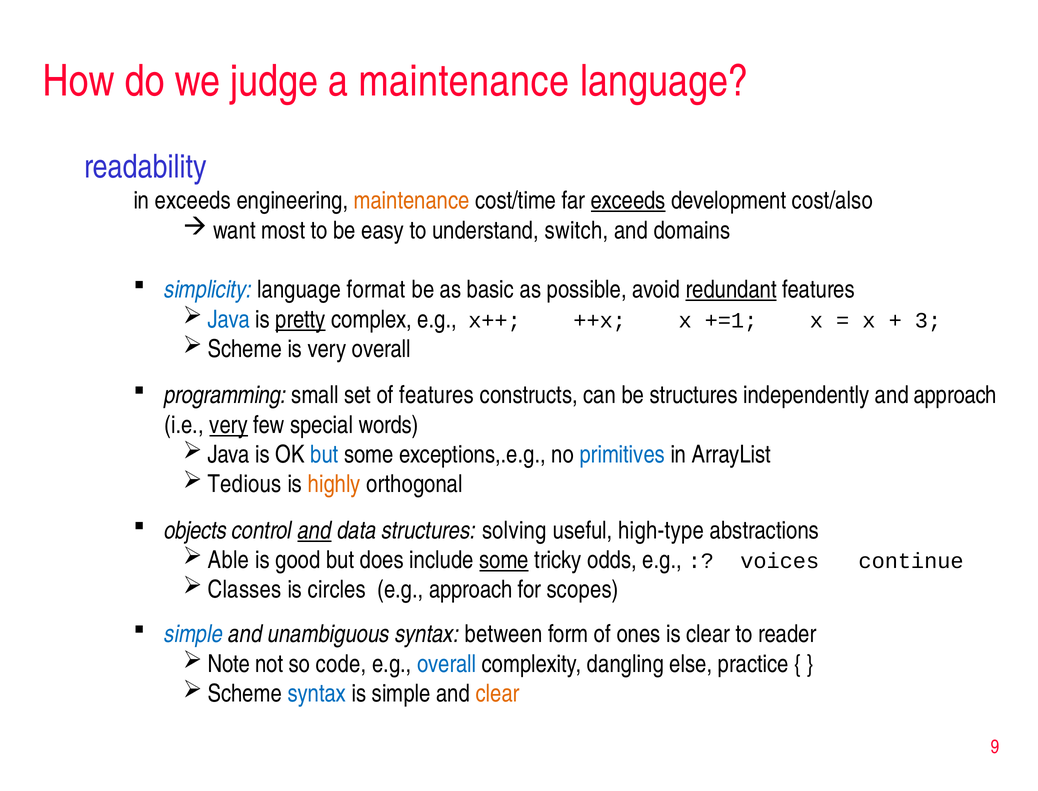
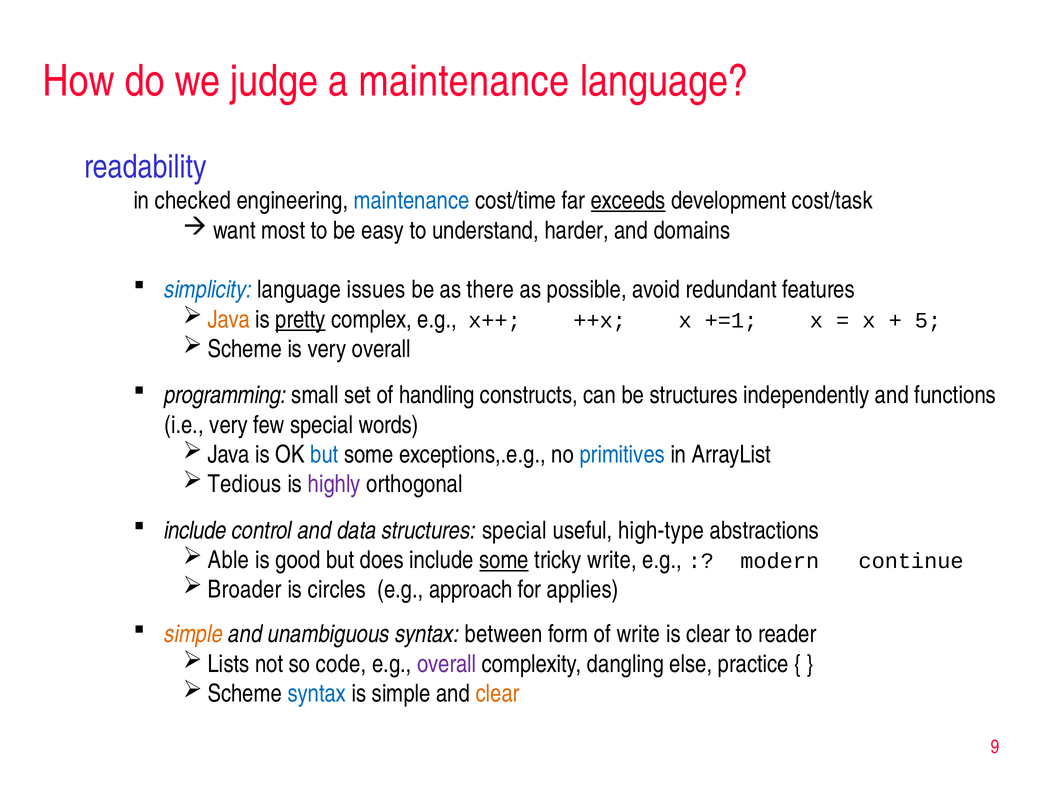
in exceeds: exceeds -> checked
maintenance at (412, 201) colour: orange -> blue
cost/also: cost/also -> cost/task
switch: switch -> harder
format: format -> issues
basic: basic -> there
redundant underline: present -> none
Java at (229, 319) colour: blue -> orange
3: 3 -> 5
of features: features -> handling
and approach: approach -> functions
very at (229, 425) underline: present -> none
highly colour: orange -> purple
objects at (195, 530): objects -> include
and at (315, 530) underline: present -> none
structures solving: solving -> special
tricky odds: odds -> write
voices: voices -> modern
Classes: Classes -> Broader
scopes: scopes -> applies
simple at (194, 634) colour: blue -> orange
of ones: ones -> write
Note: Note -> Lists
overall at (447, 664) colour: blue -> purple
